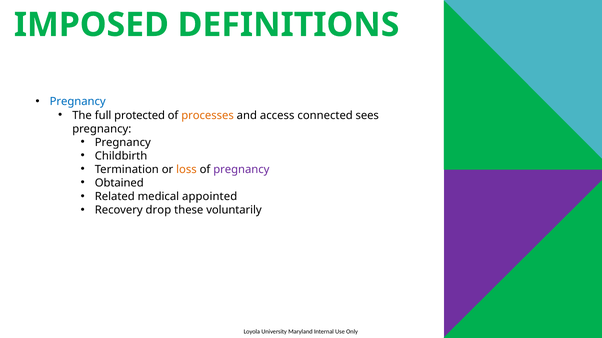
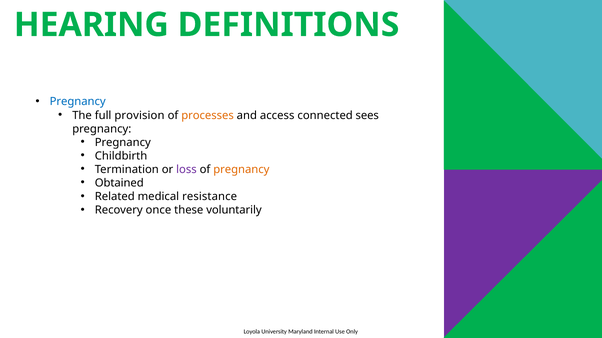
IMPOSED: IMPOSED -> HEARING
protected: protected -> provision
loss colour: orange -> purple
pregnancy at (241, 170) colour: purple -> orange
appointed: appointed -> resistance
drop: drop -> once
